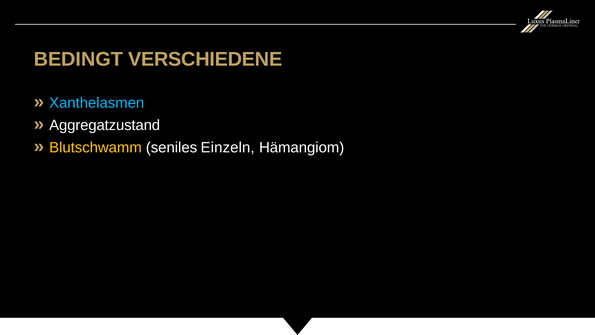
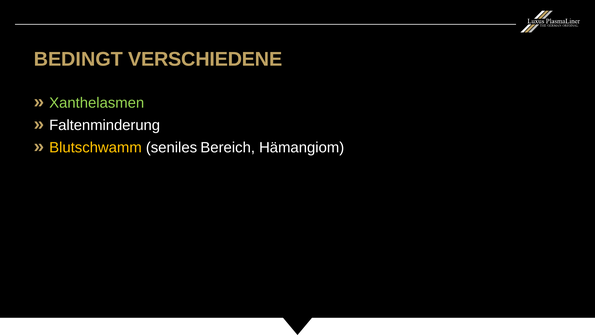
Xanthelasmen colour: light blue -> light green
Aggregatzustand: Aggregatzustand -> Faltenminderung
Einzeln: Einzeln -> Bereich
